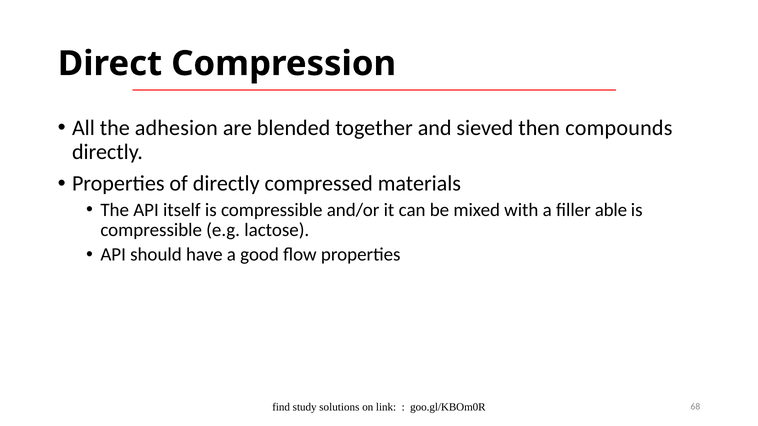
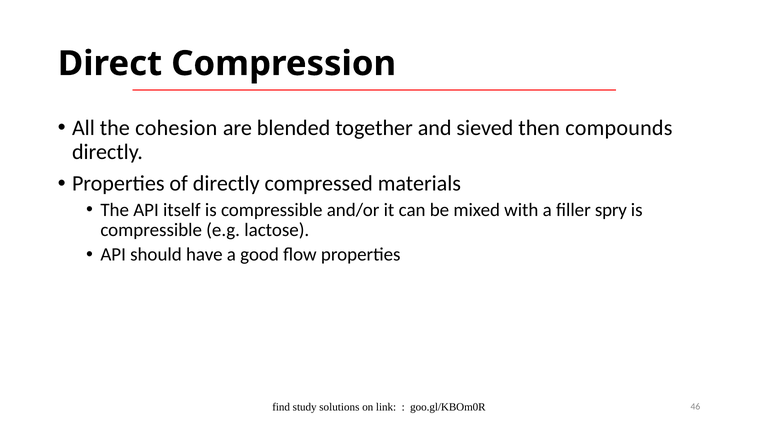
adhesion: adhesion -> cohesion
able: able -> spry
68: 68 -> 46
